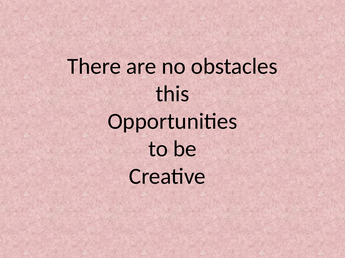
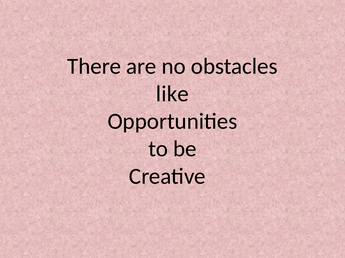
this: this -> like
